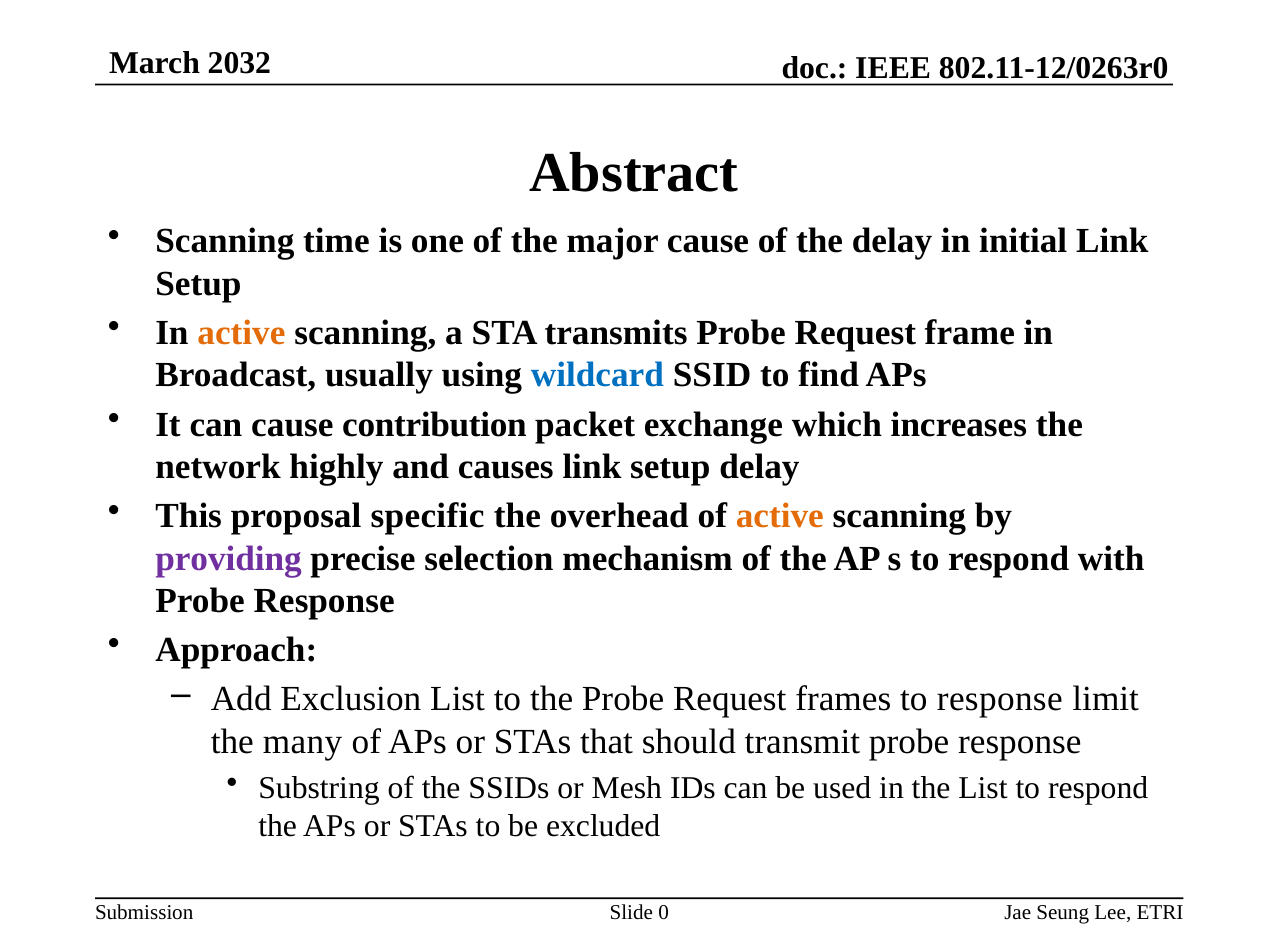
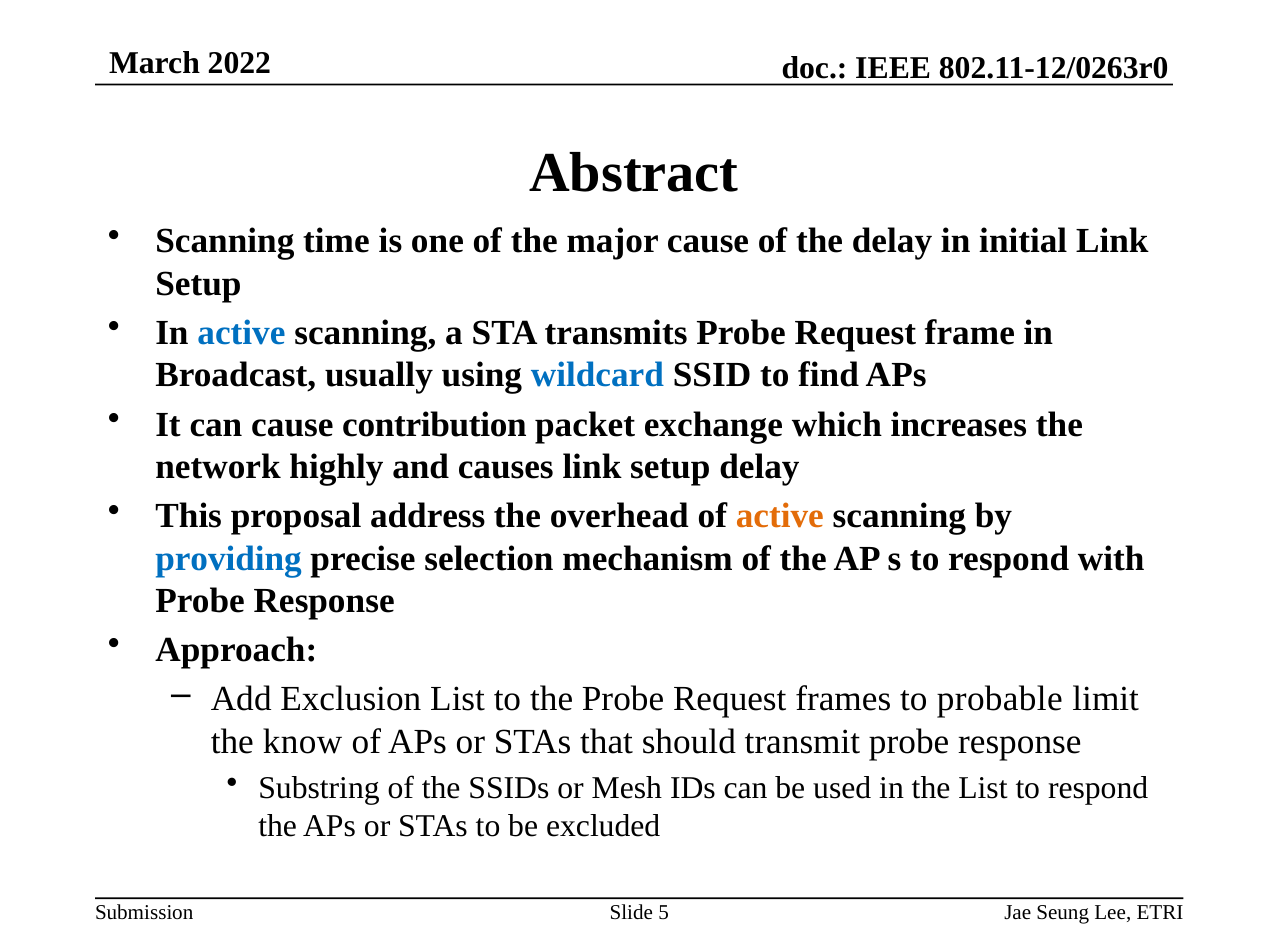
2032: 2032 -> 2022
active at (241, 333) colour: orange -> blue
specific: specific -> address
providing colour: purple -> blue
to response: response -> probable
many: many -> know
0: 0 -> 5
